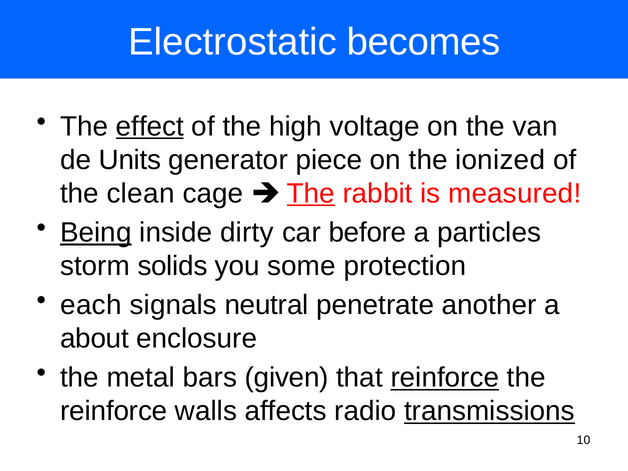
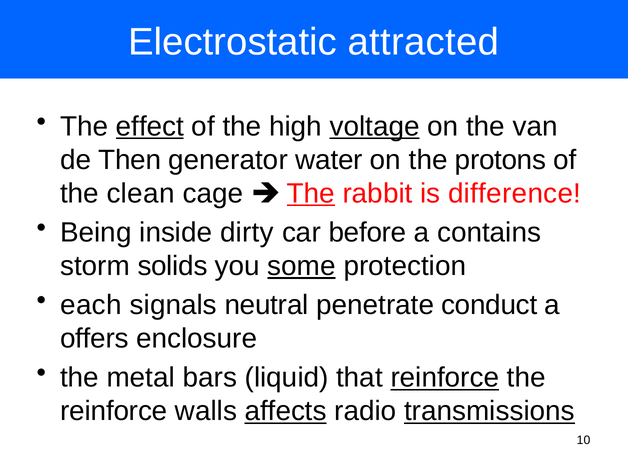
becomes: becomes -> attracted
voltage underline: none -> present
Units: Units -> Then
piece: piece -> water
ionized: ionized -> protons
measured: measured -> difference
Being underline: present -> none
particles: particles -> contains
some underline: none -> present
another: another -> conduct
about: about -> offers
given: given -> liquid
affects underline: none -> present
